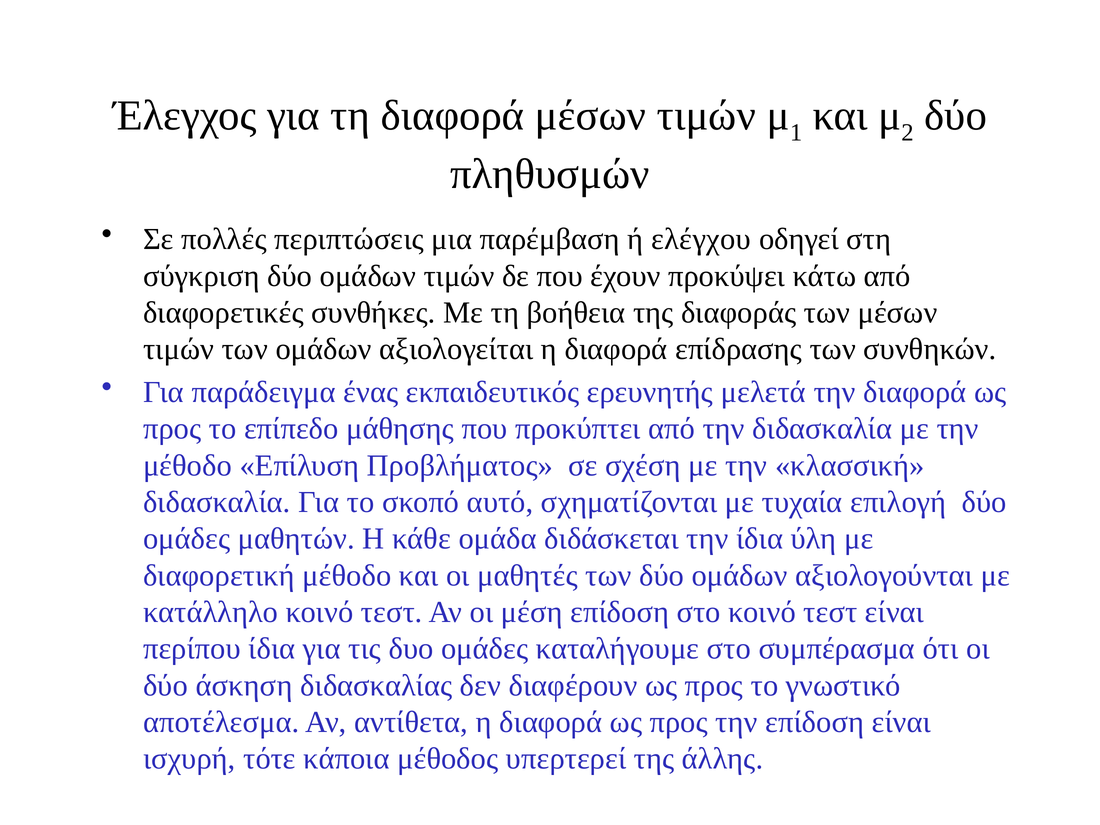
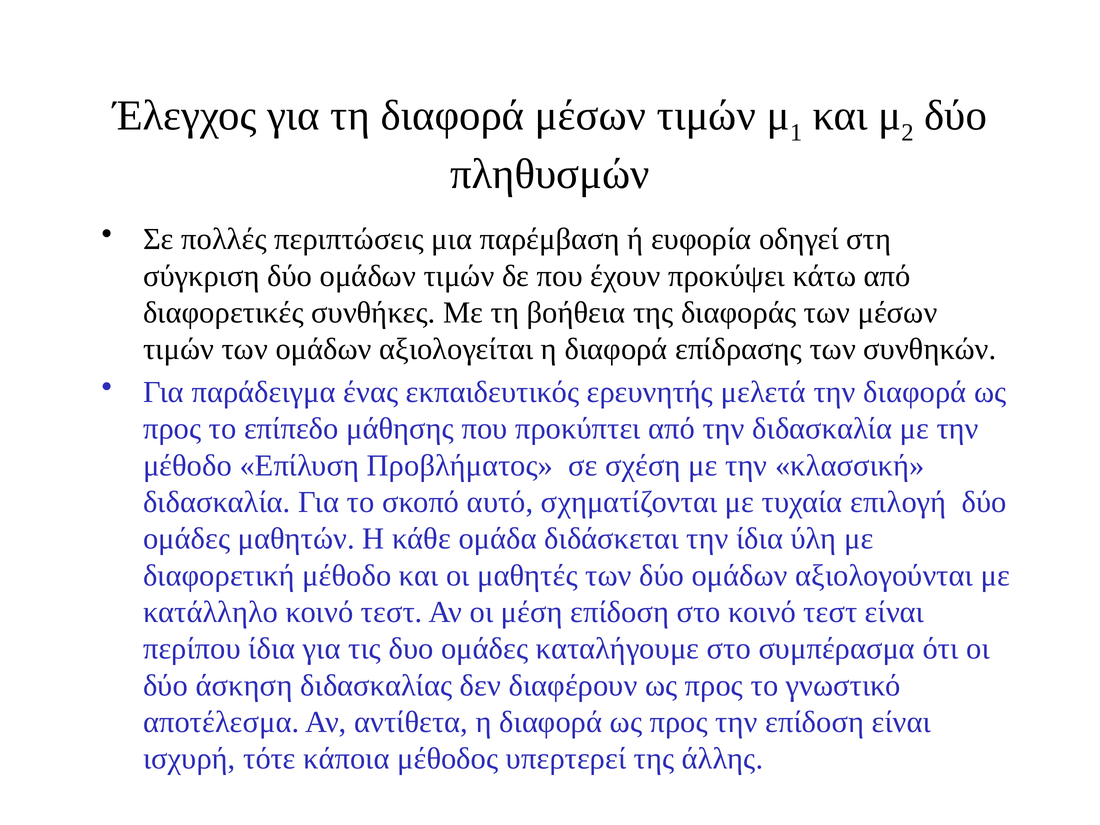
ελέγχου: ελέγχου -> ευφορία
